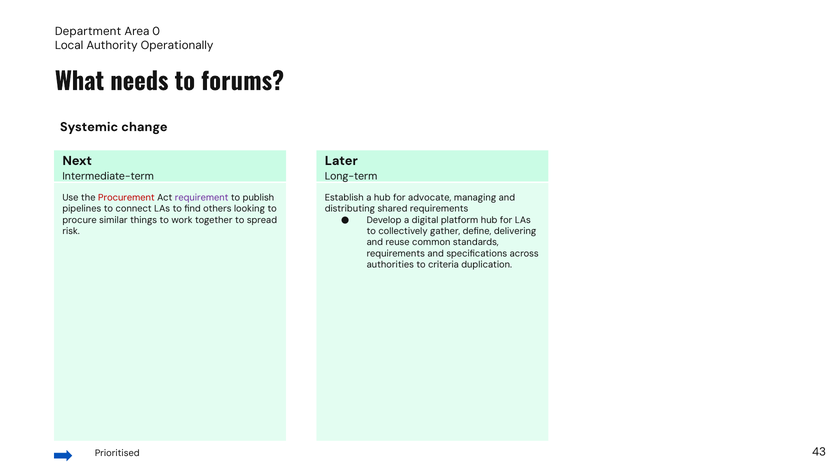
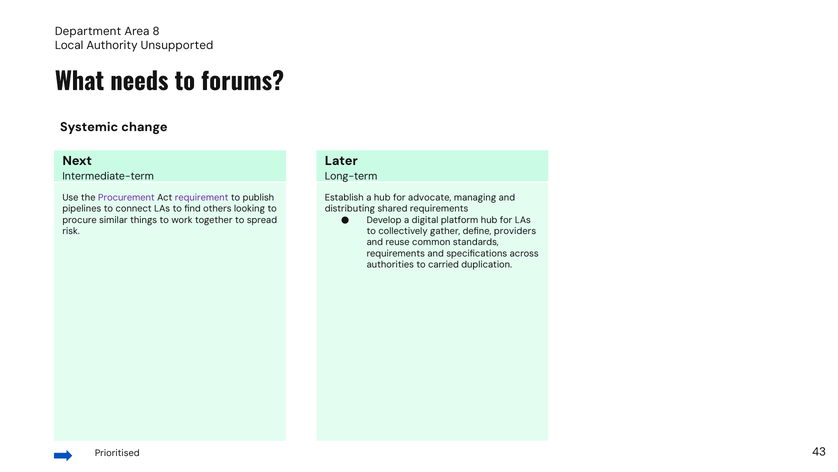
0: 0 -> 8
Operationally: Operationally -> Unsupported
Procurement colour: red -> purple
delivering: delivering -> providers
criteria: criteria -> carried
